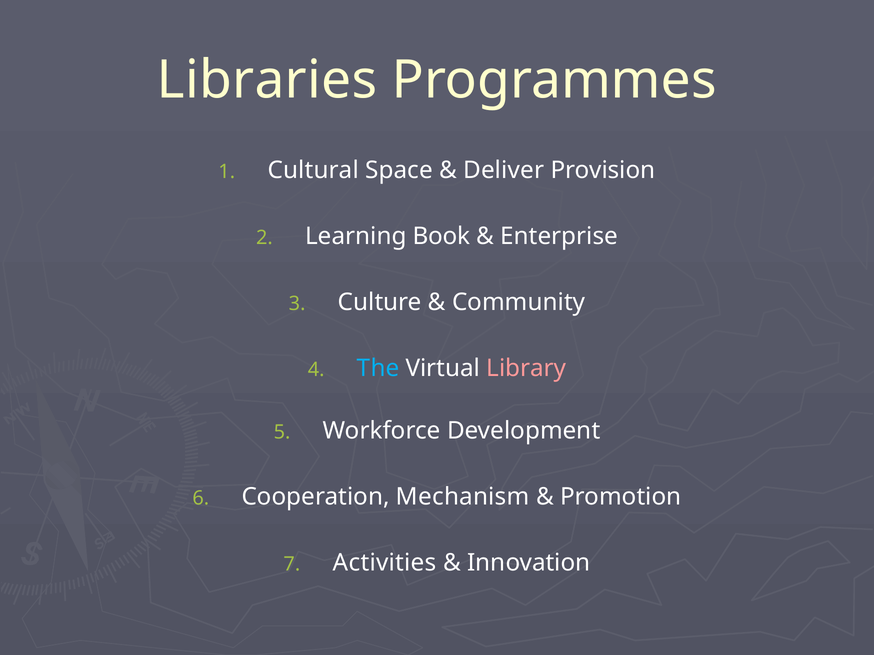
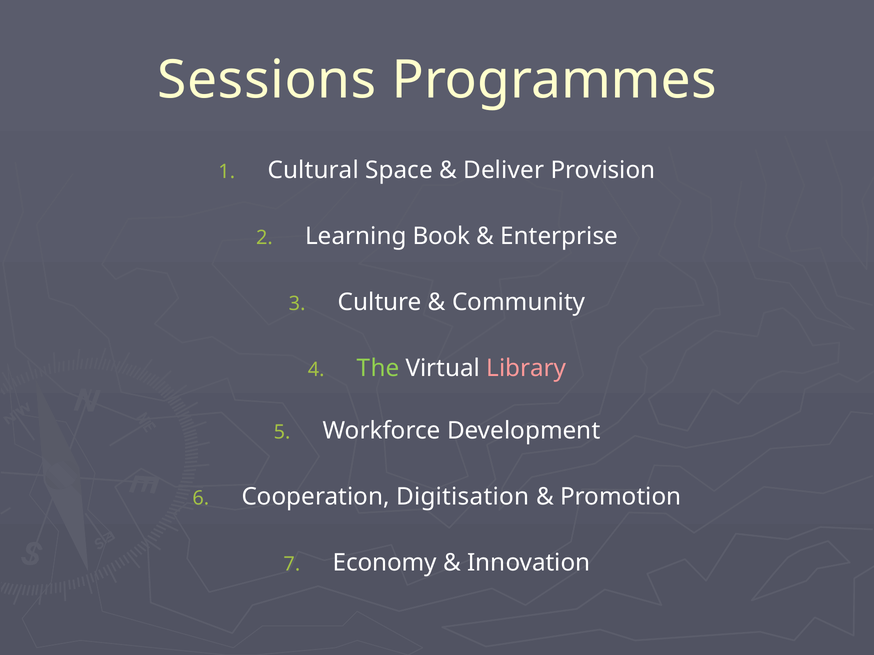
Libraries: Libraries -> Sessions
The colour: light blue -> light green
Mechanism: Mechanism -> Digitisation
Activities: Activities -> Economy
